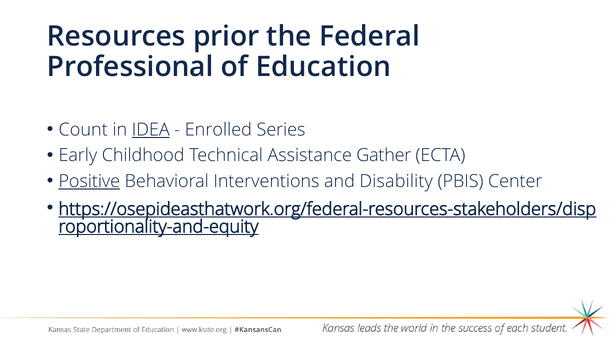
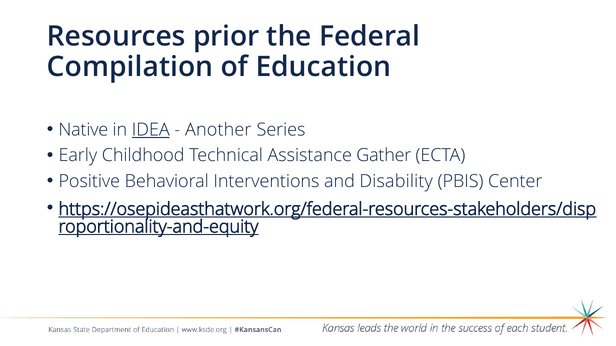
Professional: Professional -> Compilation
Count: Count -> Native
Enrolled: Enrolled -> Another
Positive underline: present -> none
